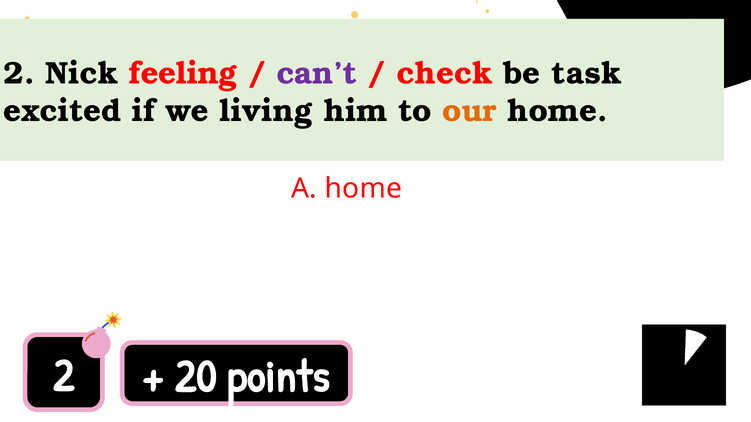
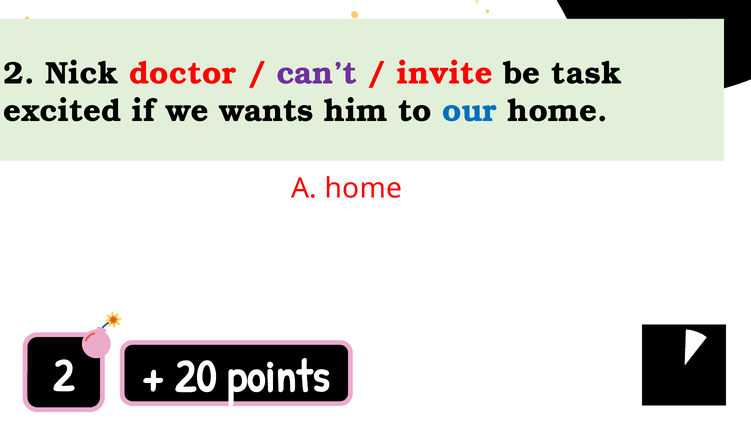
feeling: feeling -> doctor
check: check -> invite
living: living -> wants
our colour: orange -> blue
